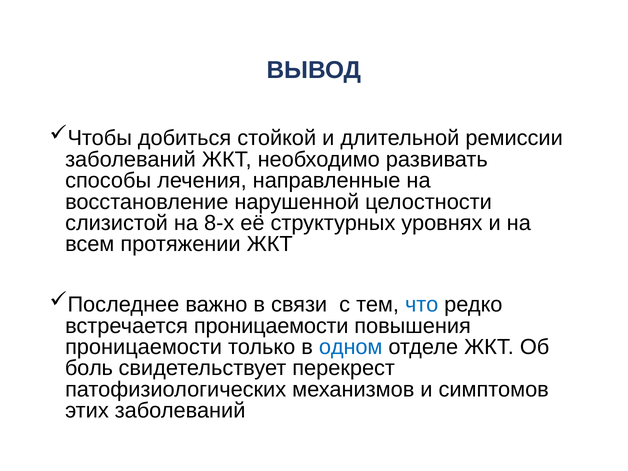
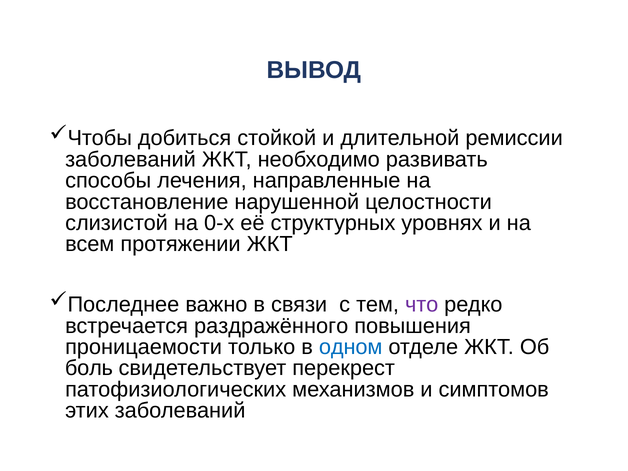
8-х: 8-х -> 0-х
что colour: blue -> purple
встречается проницаемости: проницаемости -> раздражённого
